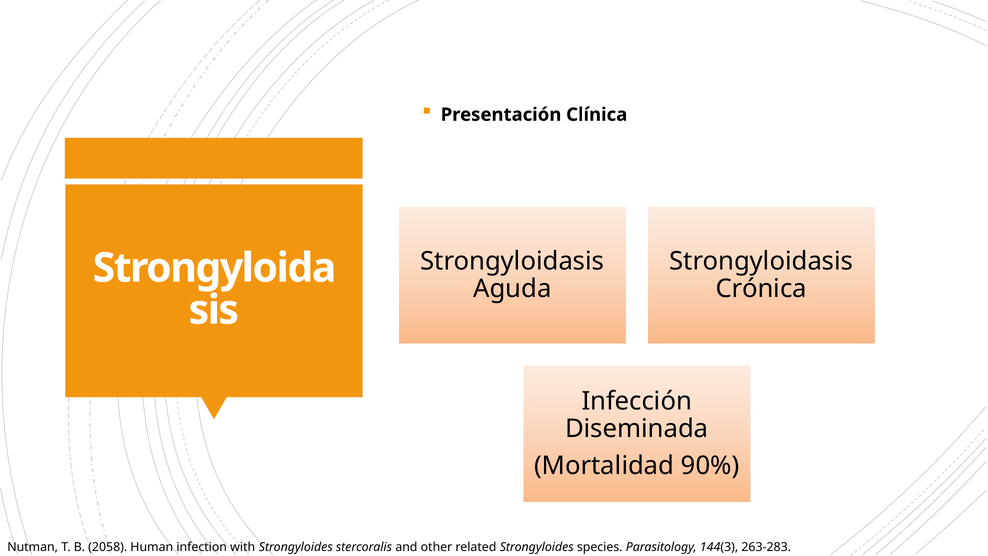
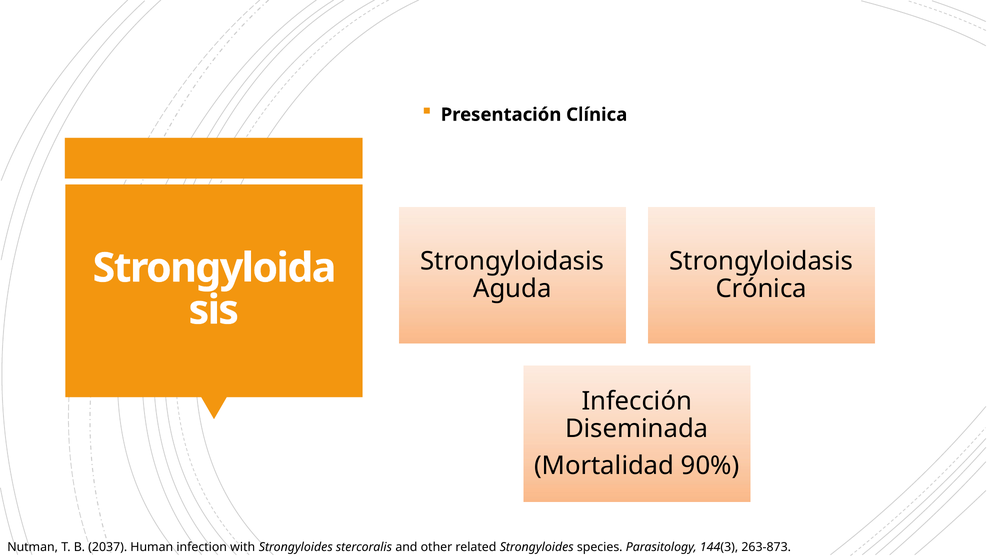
2058: 2058 -> 2037
263-283: 263-283 -> 263-873
